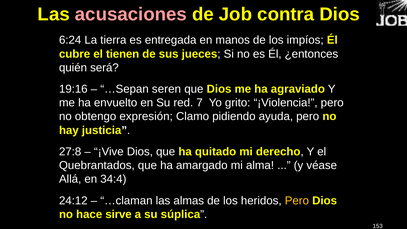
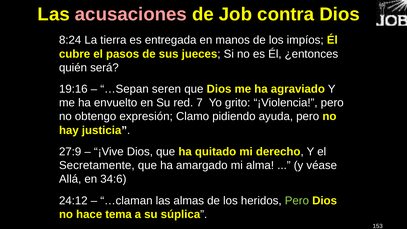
6:24: 6:24 -> 8:24
tienen: tienen -> pasos
27:8: 27:8 -> 27:9
Quebrantados: Quebrantados -> Secretamente
34:4: 34:4 -> 34:6
Pero at (297, 201) colour: yellow -> light green
sirve: sirve -> tema
